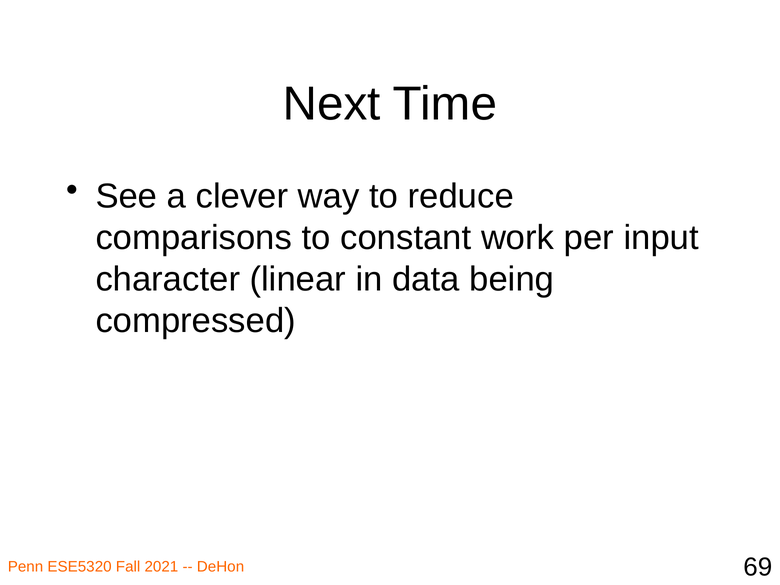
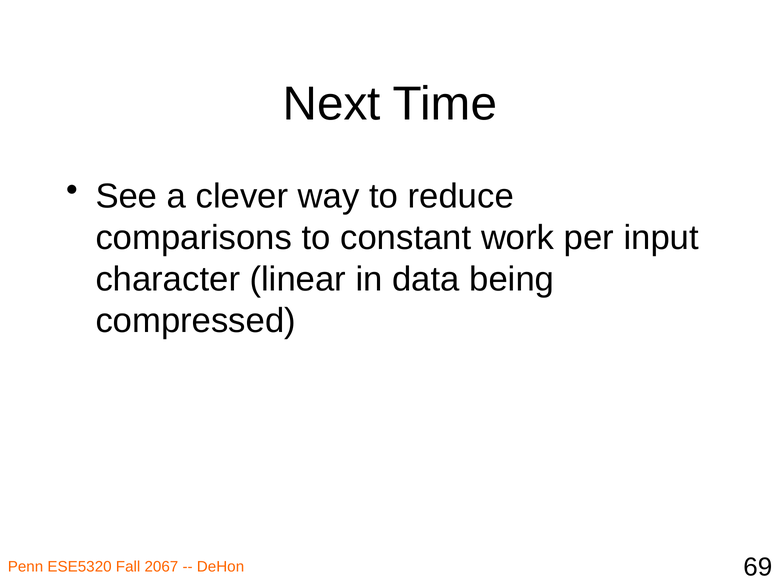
2021: 2021 -> 2067
